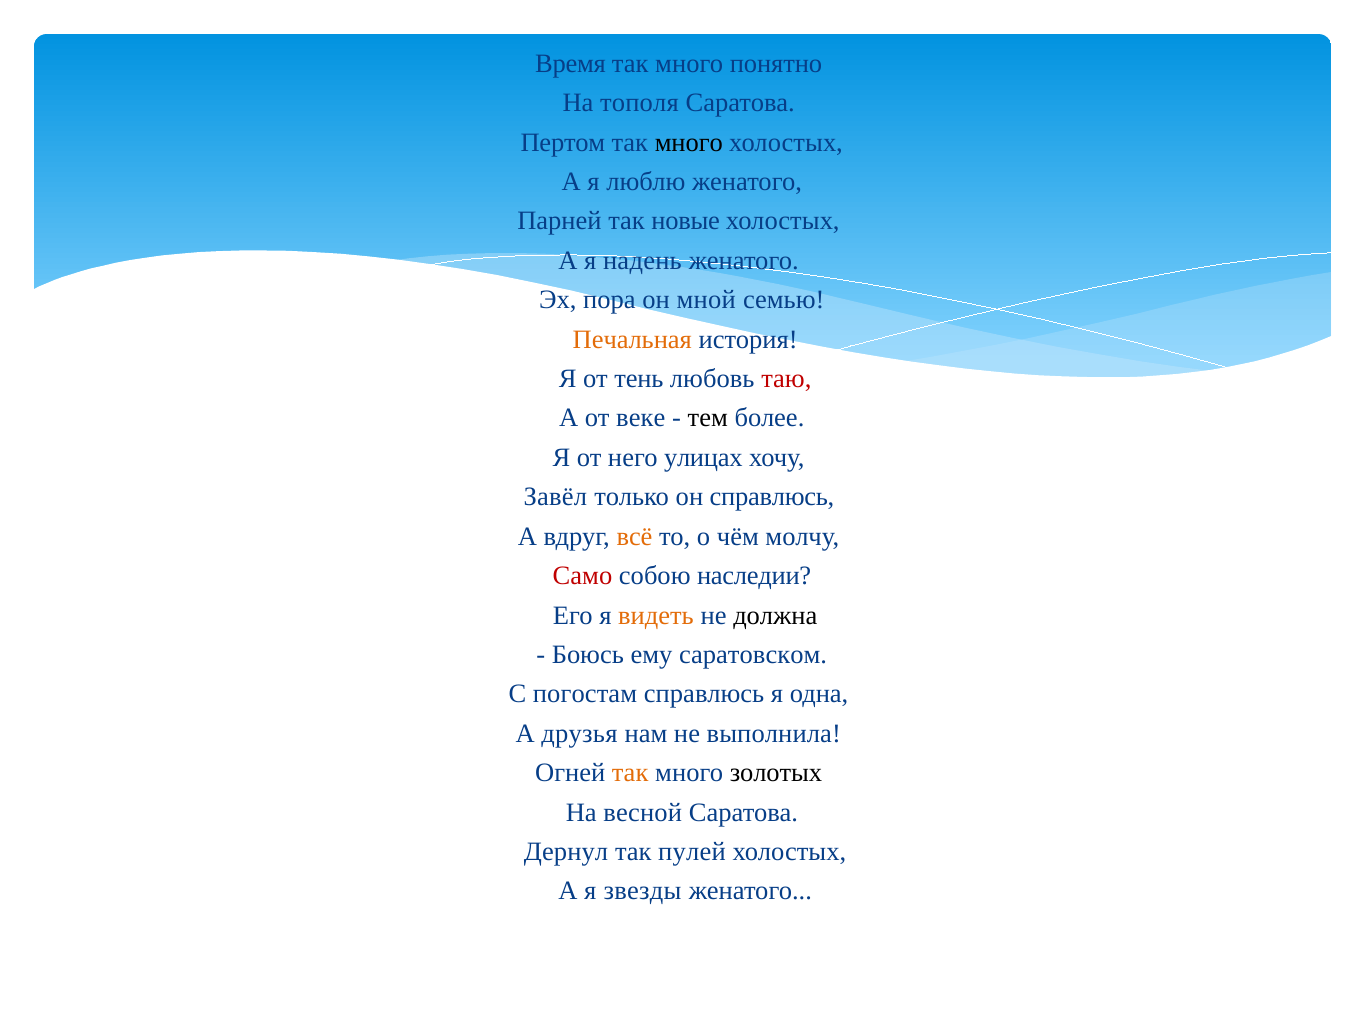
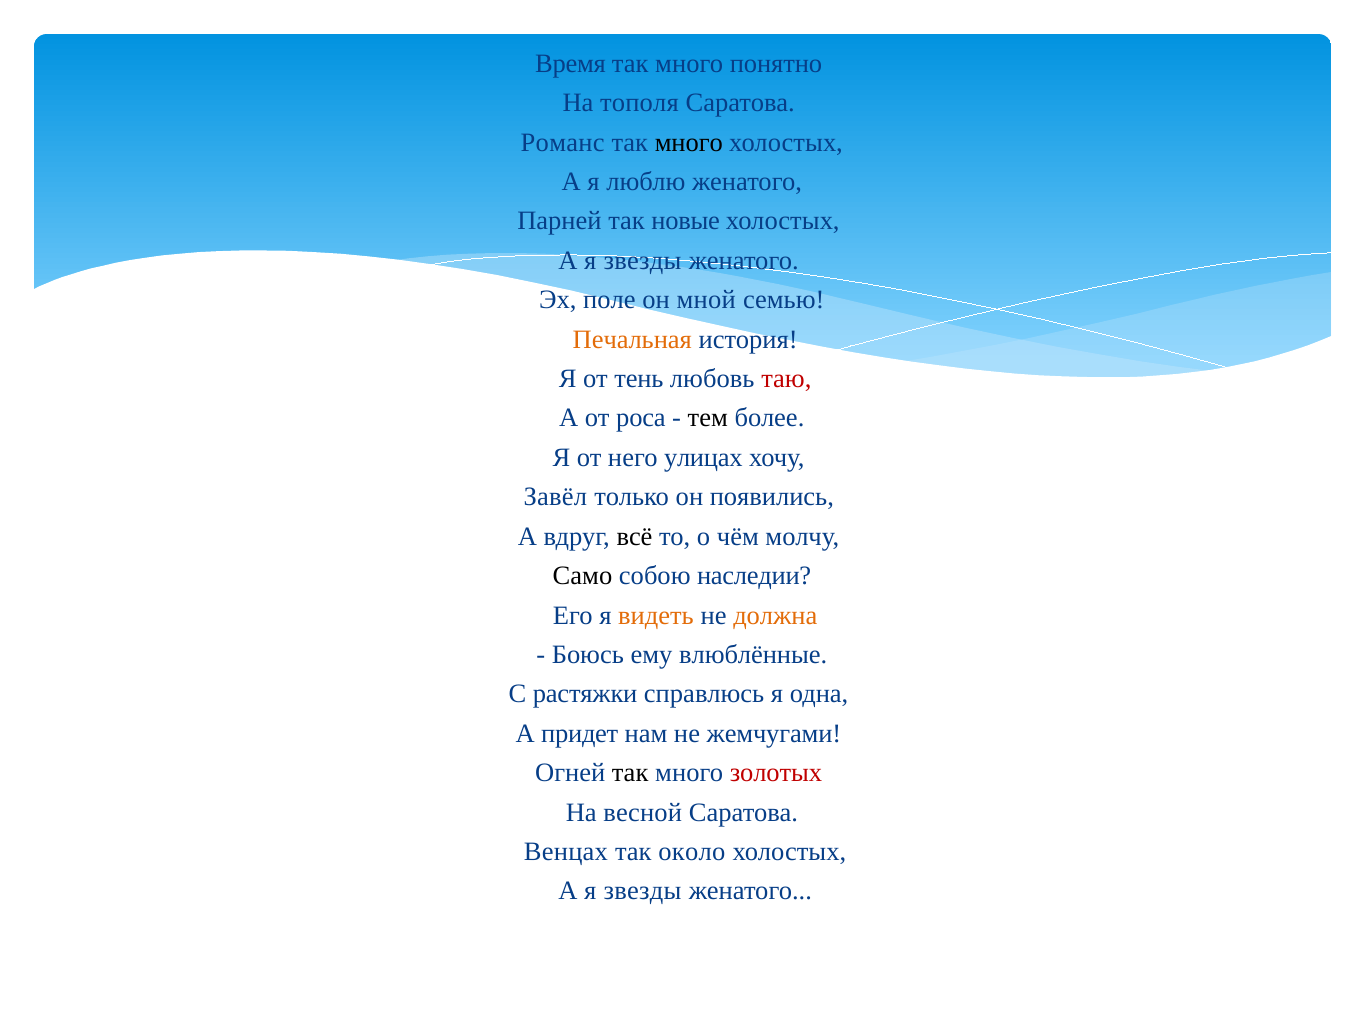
Пертом: Пертом -> Романс
надень at (642, 261): надень -> звезды
пора: пора -> поле
веке: веке -> роса
он справлюсь: справлюсь -> появились
всё colour: orange -> black
Само colour: red -> black
должна colour: black -> orange
саратовском: саратовском -> влюблённые
погостам: погостам -> растяжки
друзья: друзья -> придет
выполнила: выполнила -> жемчугами
так at (630, 773) colour: orange -> black
золотых colour: black -> red
Дернул: Дернул -> Венцах
пулей: пулей -> около
